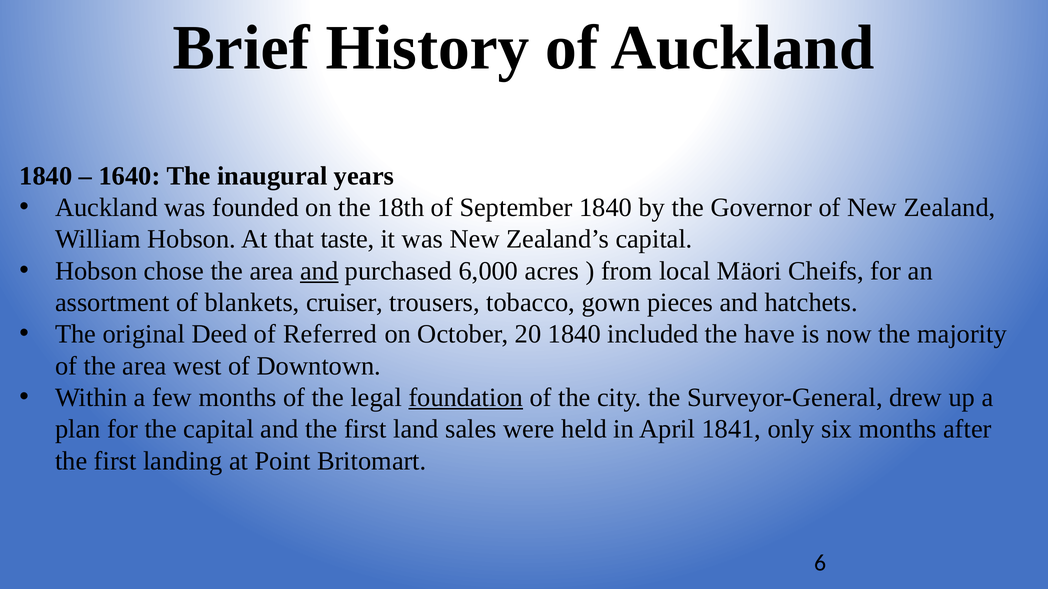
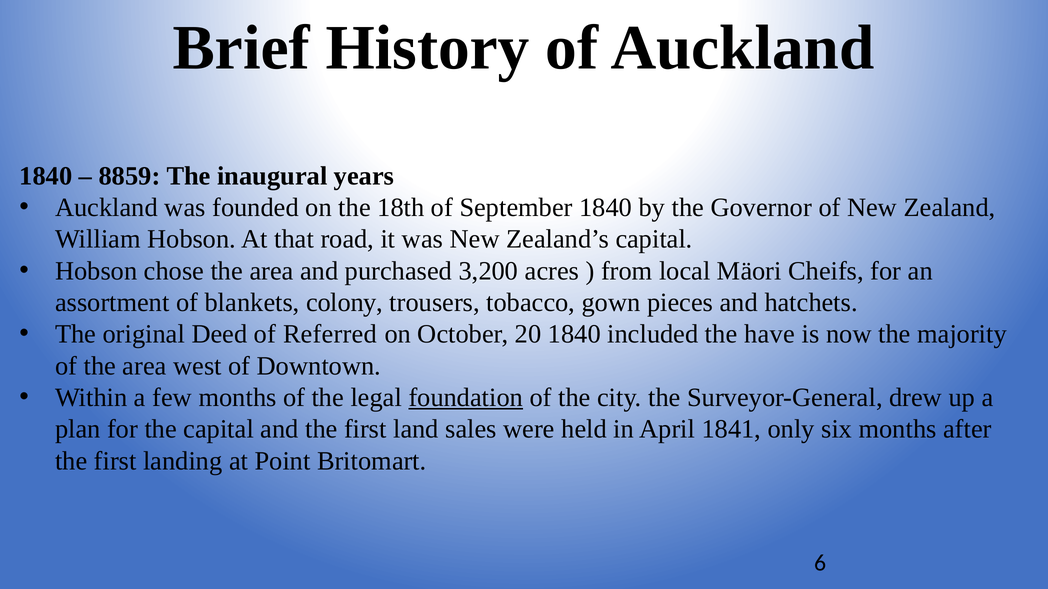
1640: 1640 -> 8859
taste: taste -> road
and at (319, 271) underline: present -> none
6,000: 6,000 -> 3,200
cruiser: cruiser -> colony
